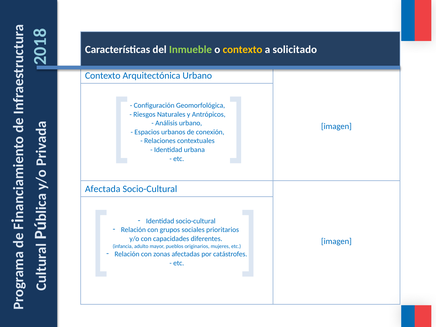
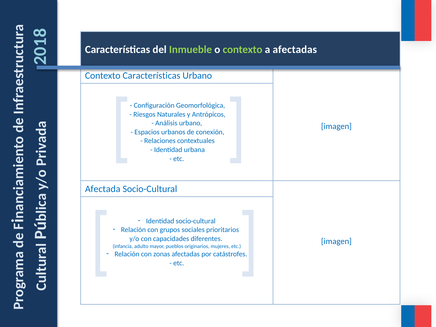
contexto at (243, 50) colour: yellow -> light green
a solicitado: solicitado -> afectadas
Contexto Arquitectónica: Arquitectónica -> Características
